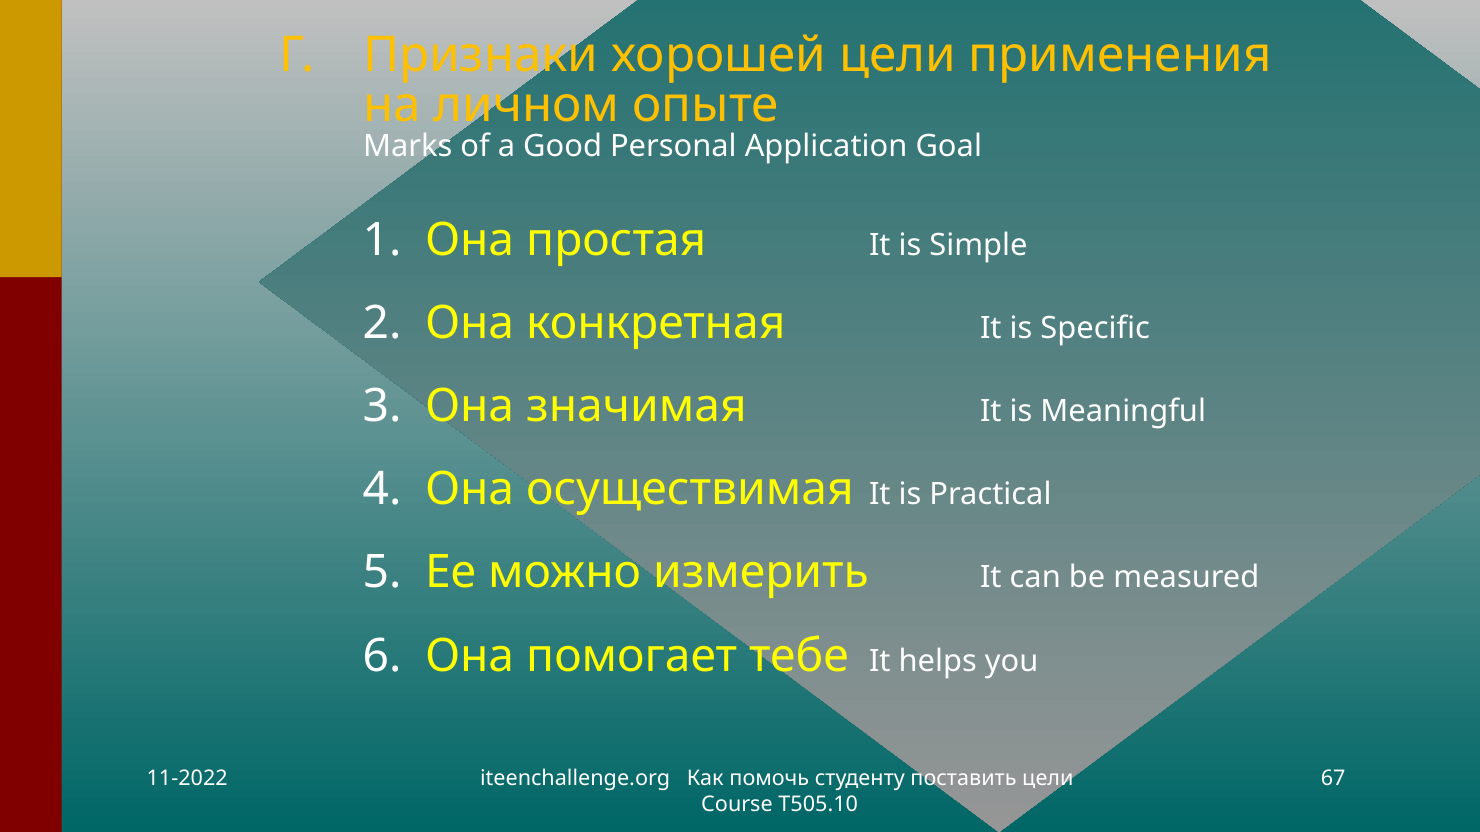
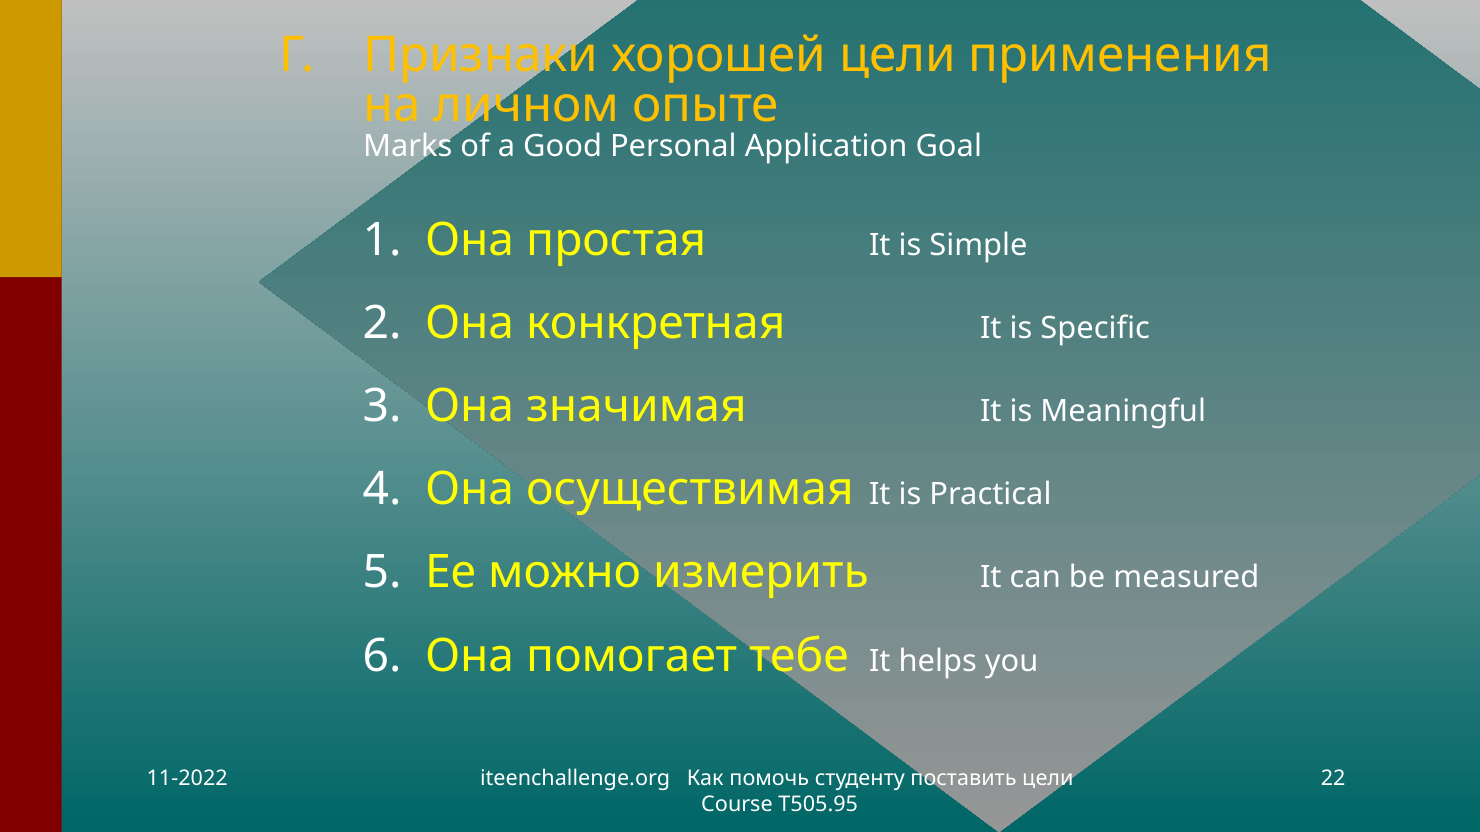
67: 67 -> 22
T505.10: T505.10 -> T505.95
